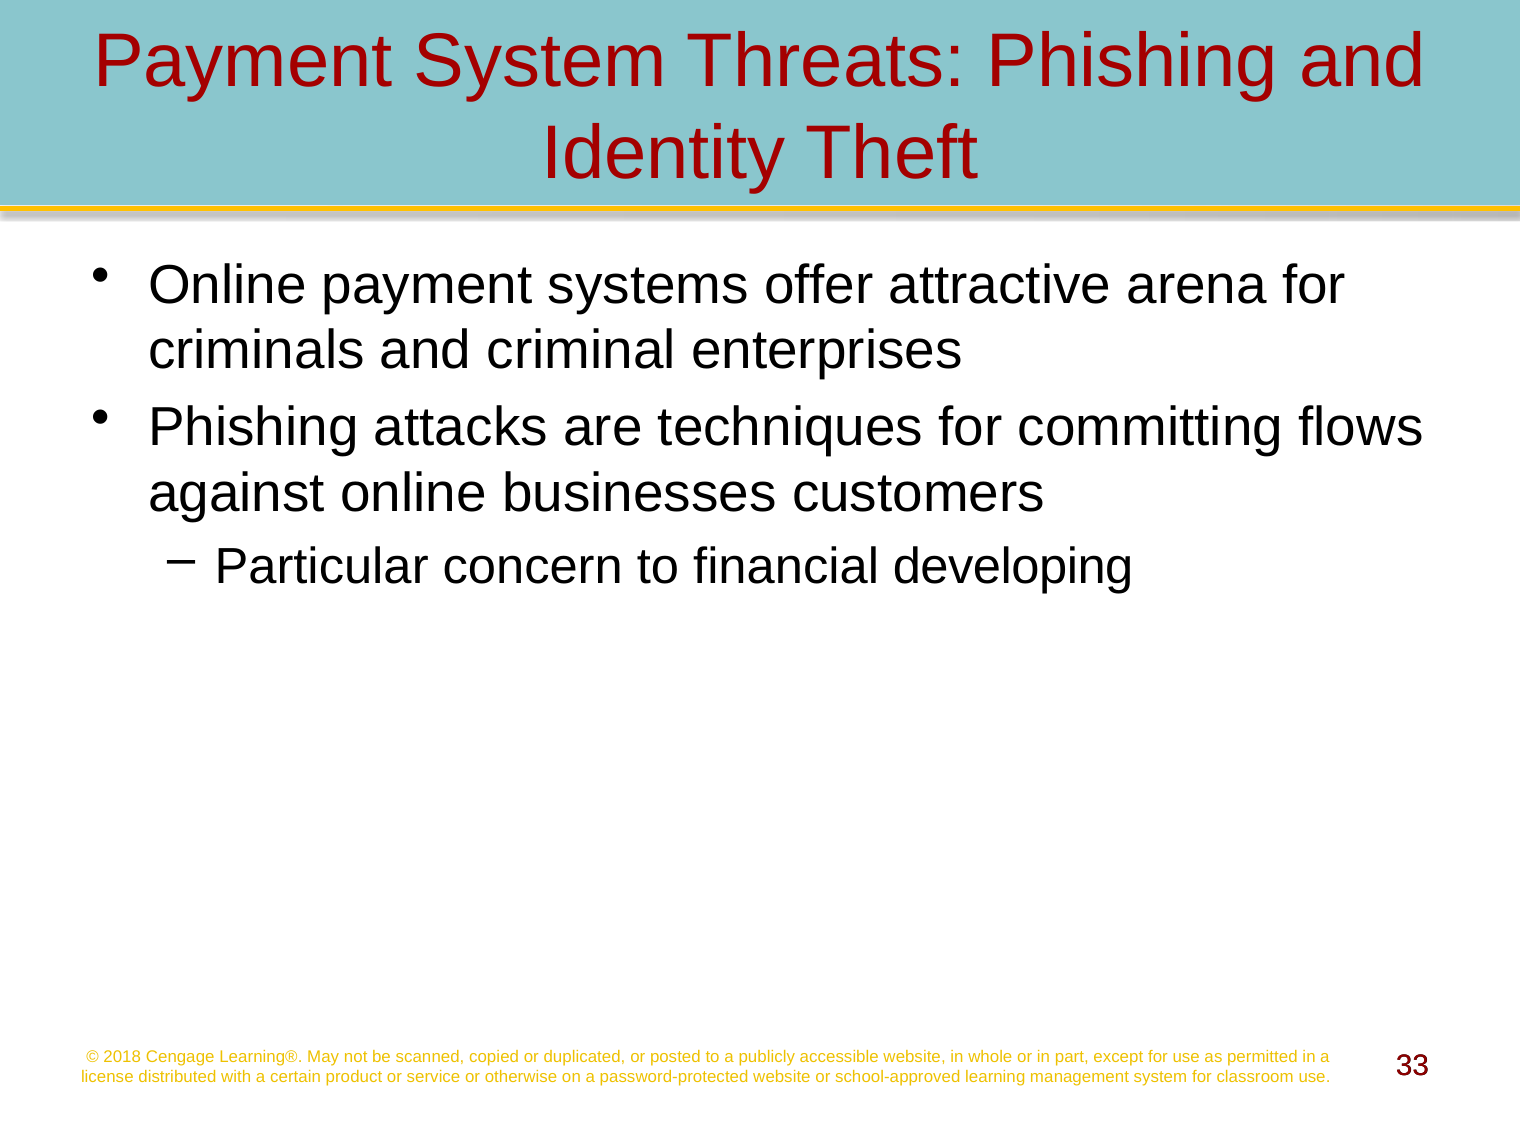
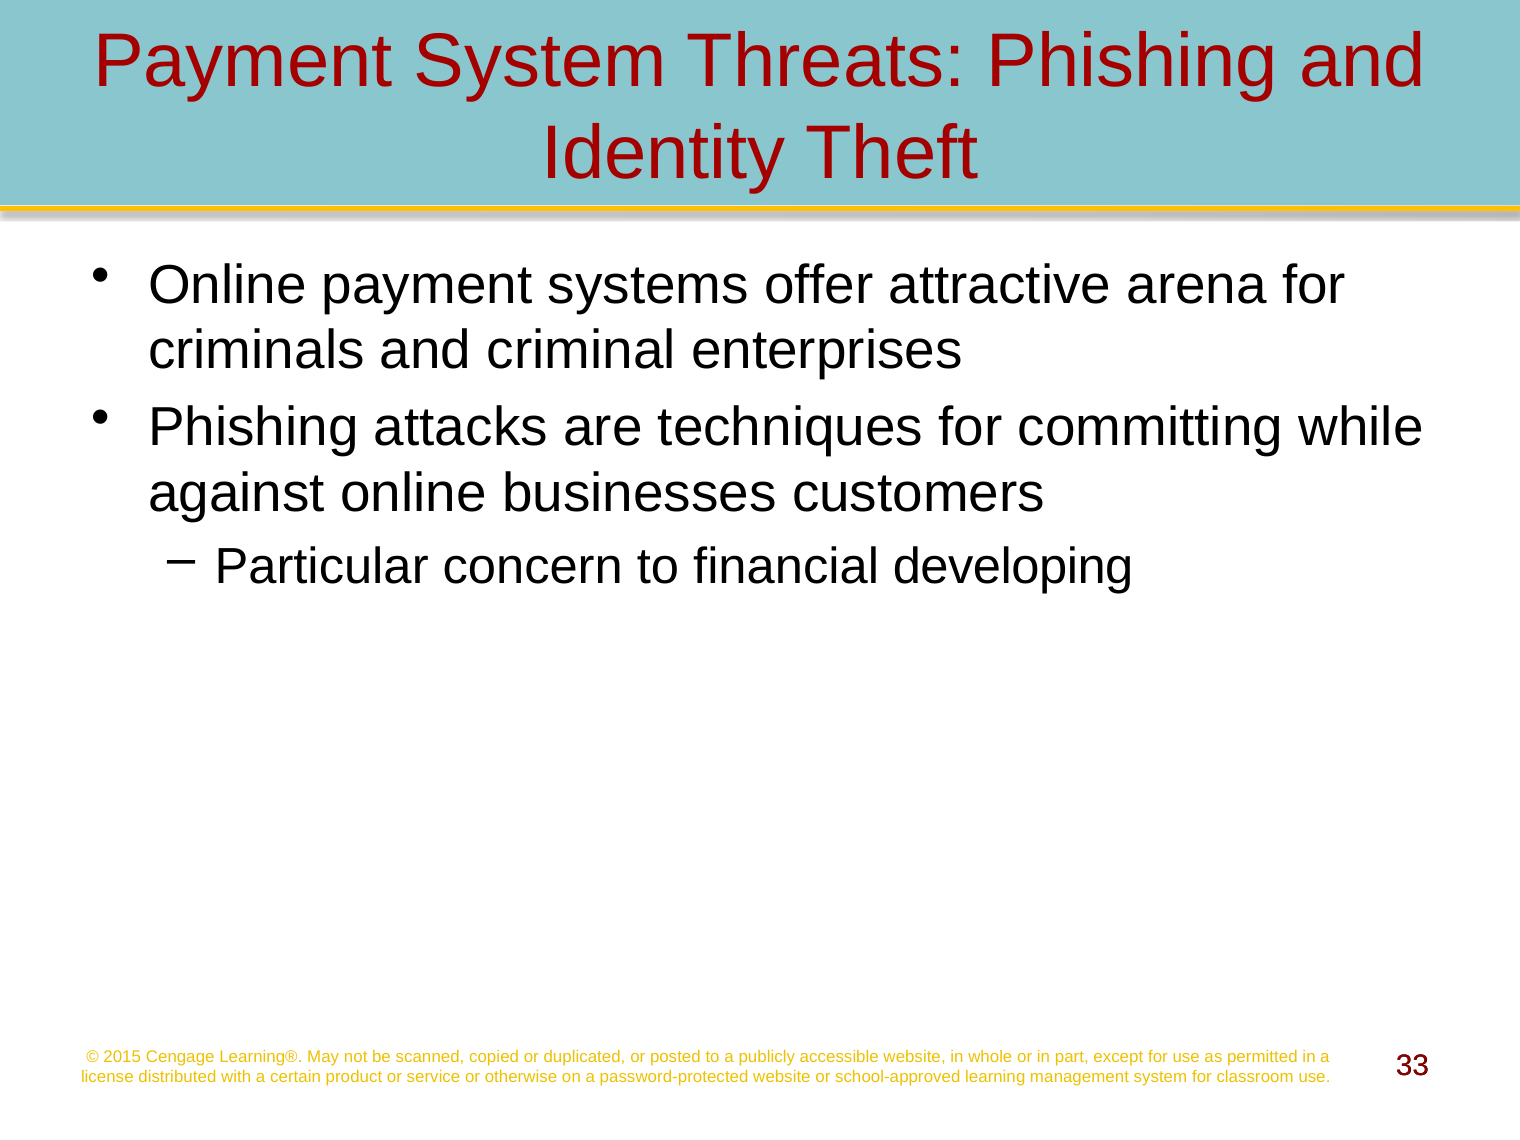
flows: flows -> while
2018: 2018 -> 2015
